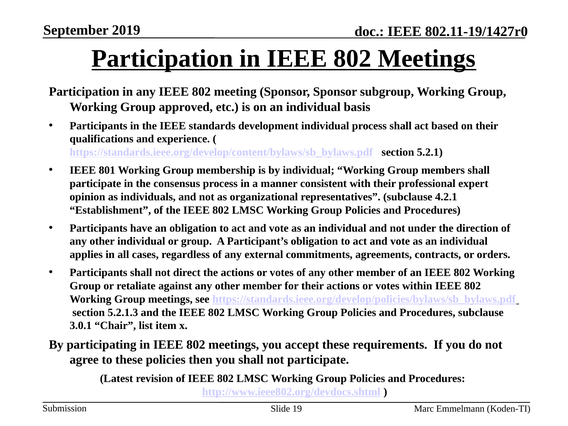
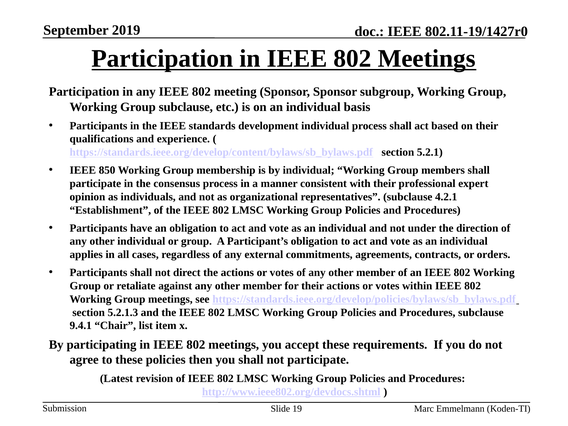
Group approved: approved -> subclause
801: 801 -> 850
3.0.1: 3.0.1 -> 9.4.1
